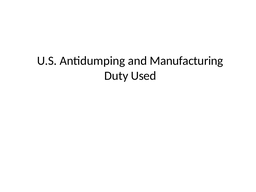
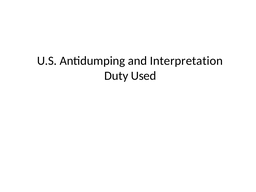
Manufacturing: Manufacturing -> Interpretation
